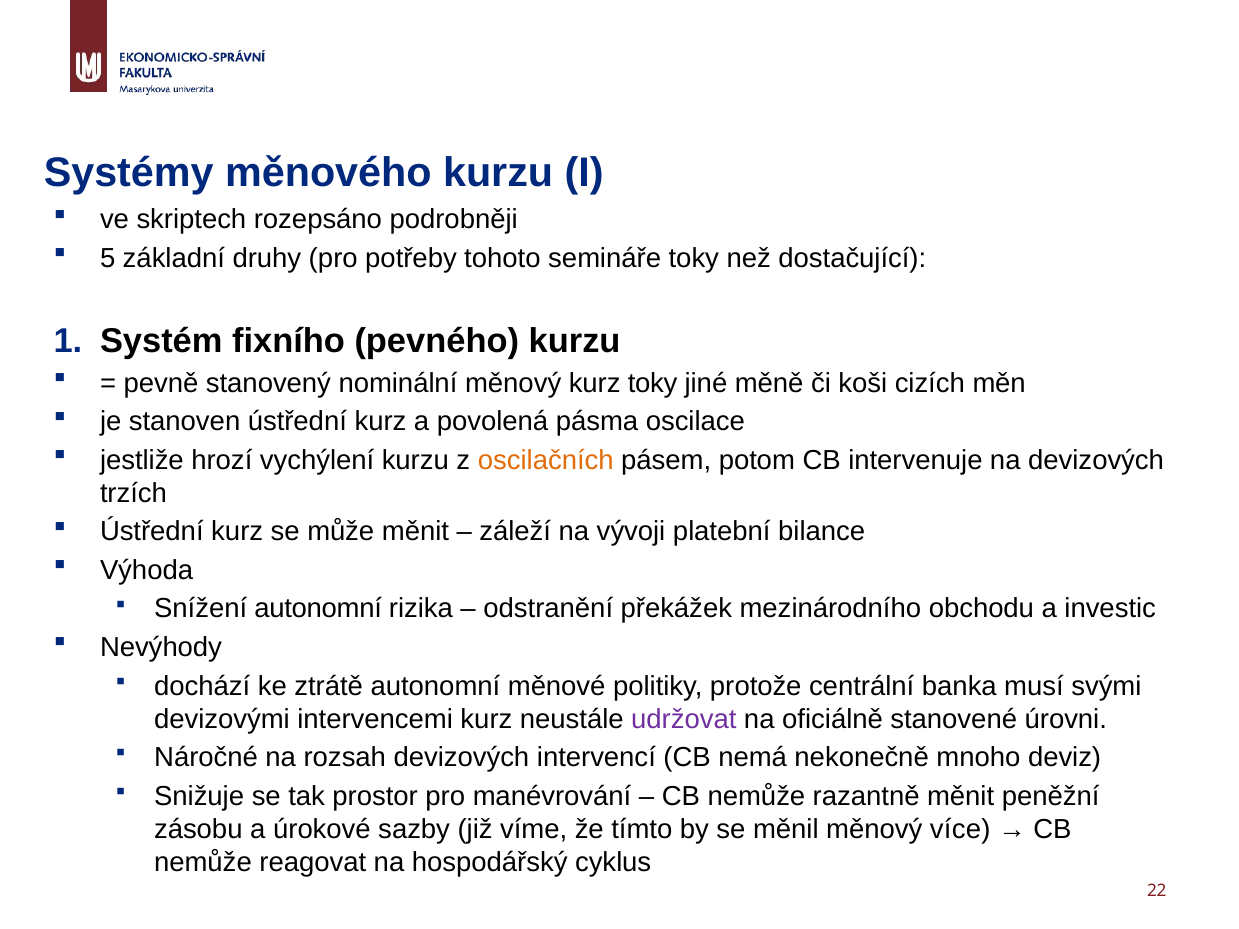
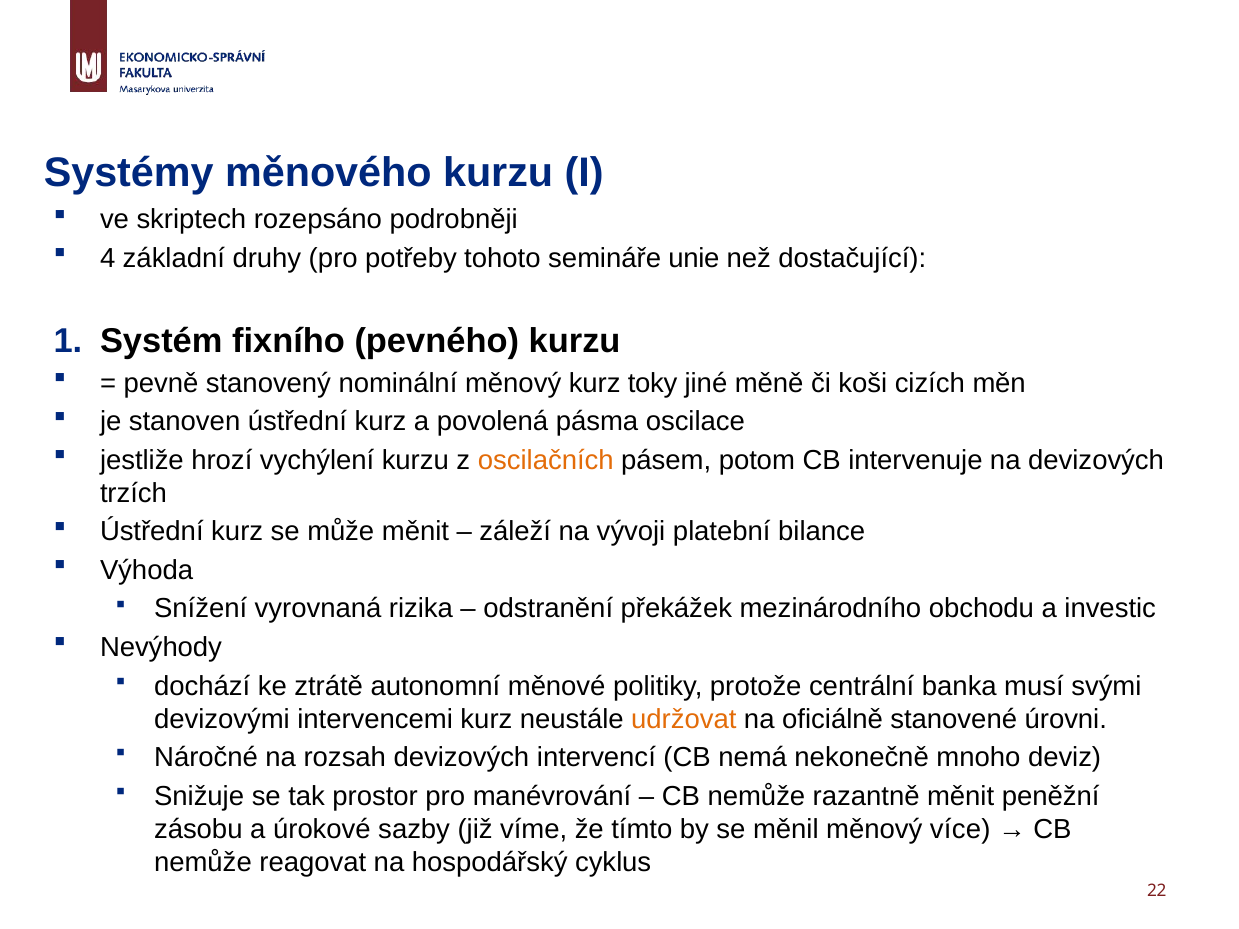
5: 5 -> 4
semináře toky: toky -> unie
Snížení autonomní: autonomní -> vyrovnaná
udržovat colour: purple -> orange
